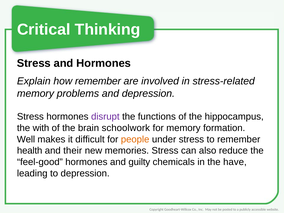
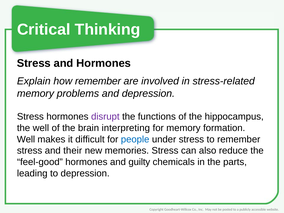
the with: with -> well
schoolwork: schoolwork -> interpreting
people colour: orange -> blue
health at (30, 151): health -> stress
have: have -> parts
